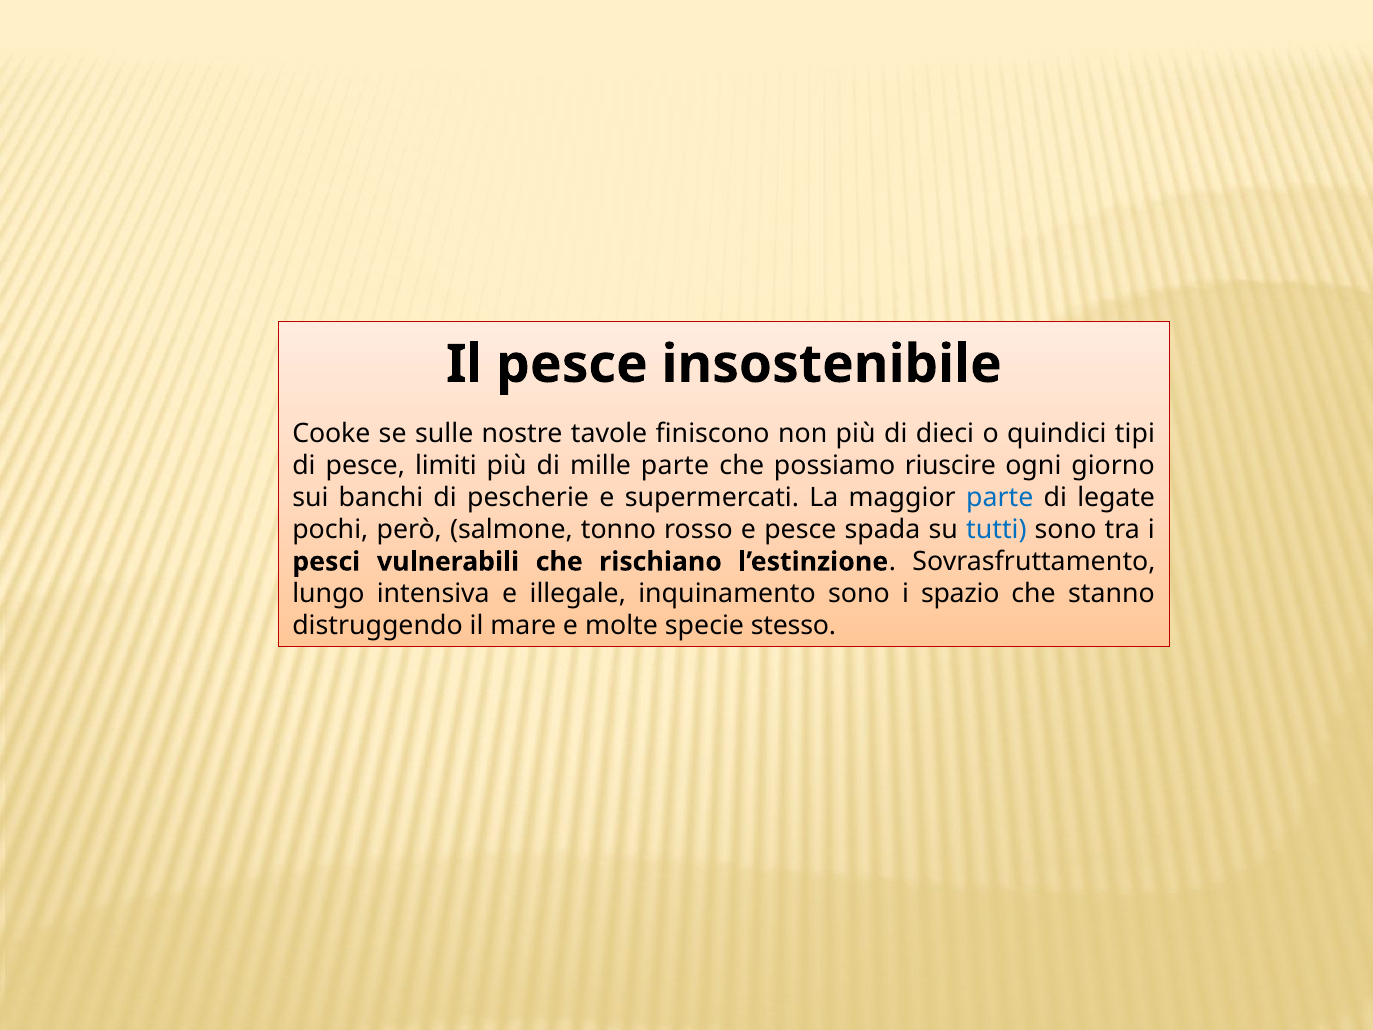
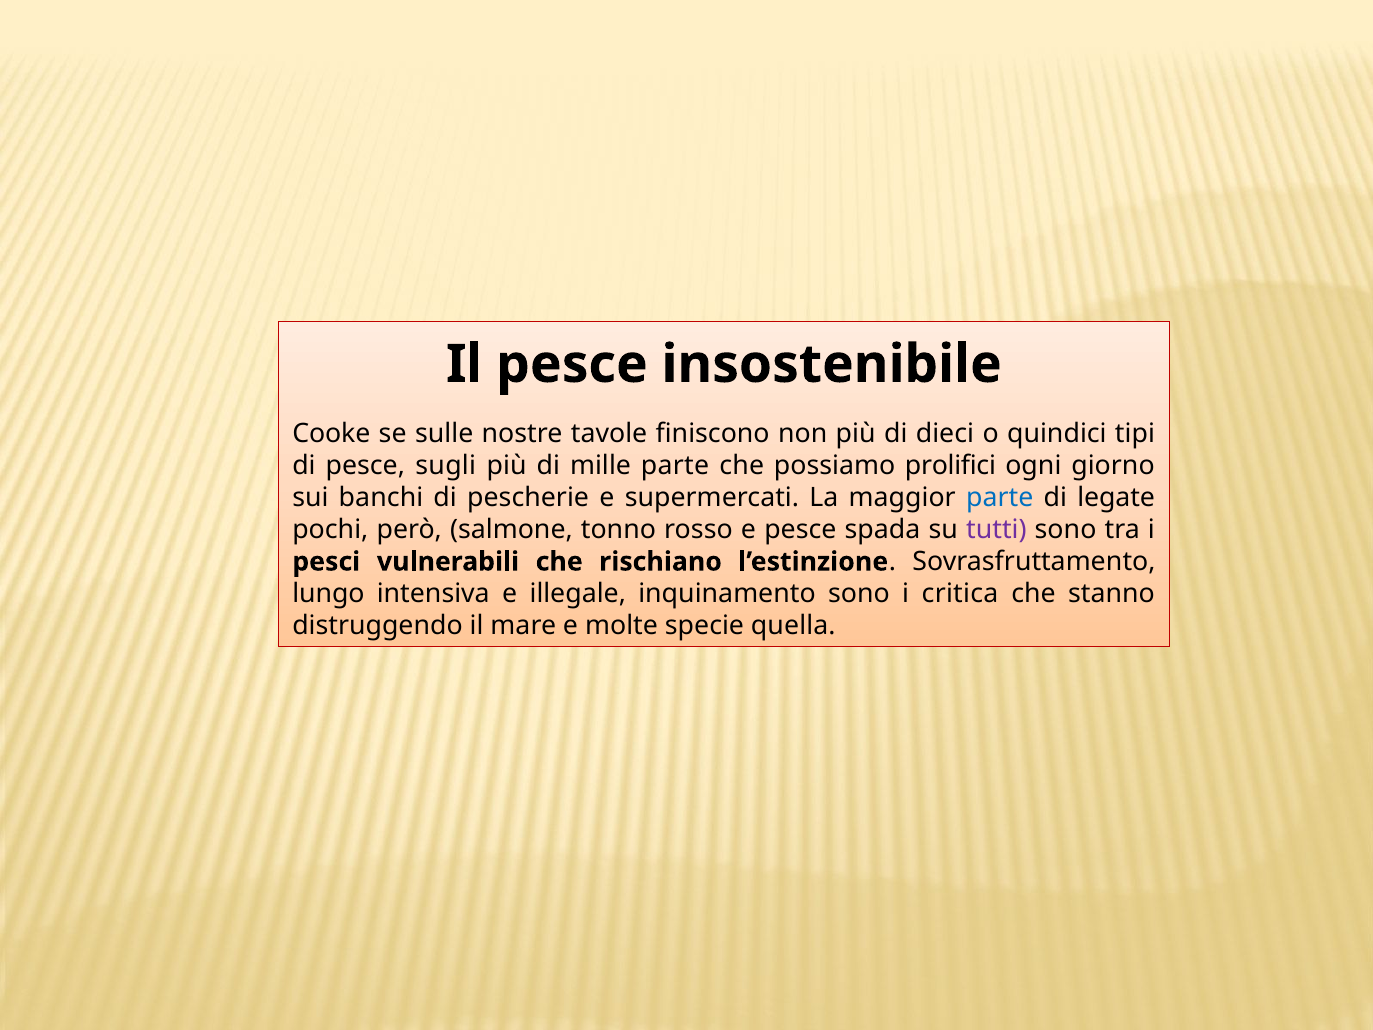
limiti: limiti -> sugli
riuscire: riuscire -> prolifici
tutti colour: blue -> purple
spazio: spazio -> critica
stesso: stesso -> quella
